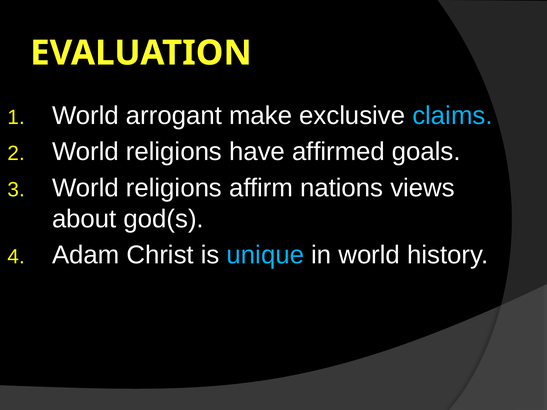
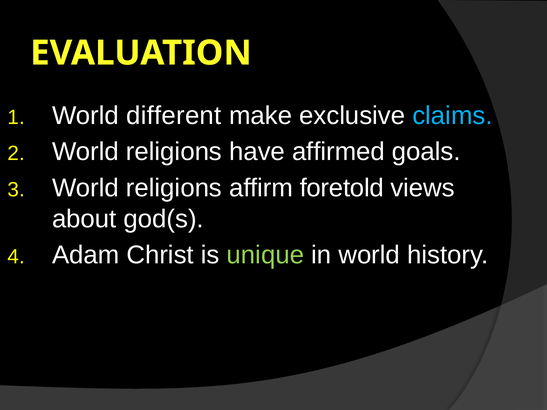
arrogant: arrogant -> different
nations: nations -> foretold
unique colour: light blue -> light green
